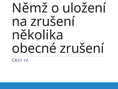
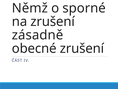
uložení: uložení -> sporné
několika: několika -> zásadně
